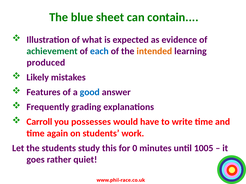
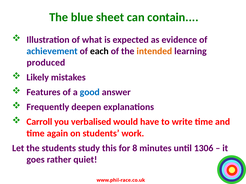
achievement colour: green -> blue
each colour: blue -> black
grading: grading -> deepen
possesses: possesses -> verbalised
0: 0 -> 8
1005: 1005 -> 1306
